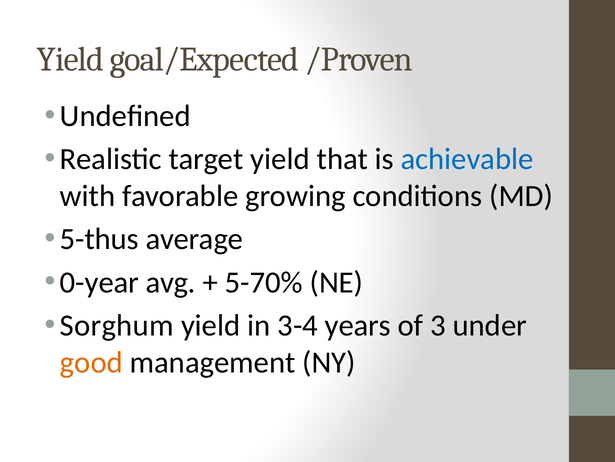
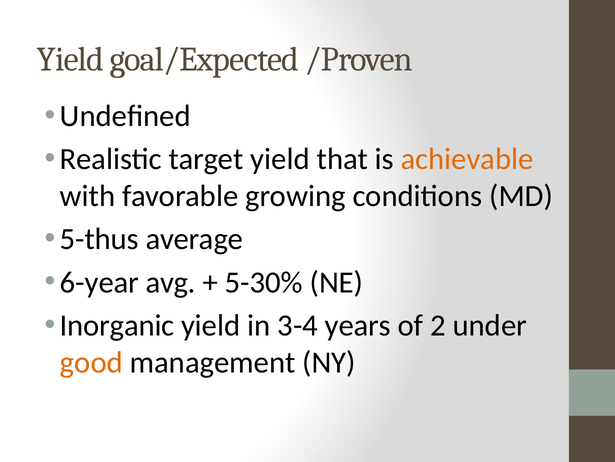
achievable colour: blue -> orange
0-year: 0-year -> 6-year
5-70%: 5-70% -> 5-30%
Sorghum: Sorghum -> Inorganic
3: 3 -> 2
